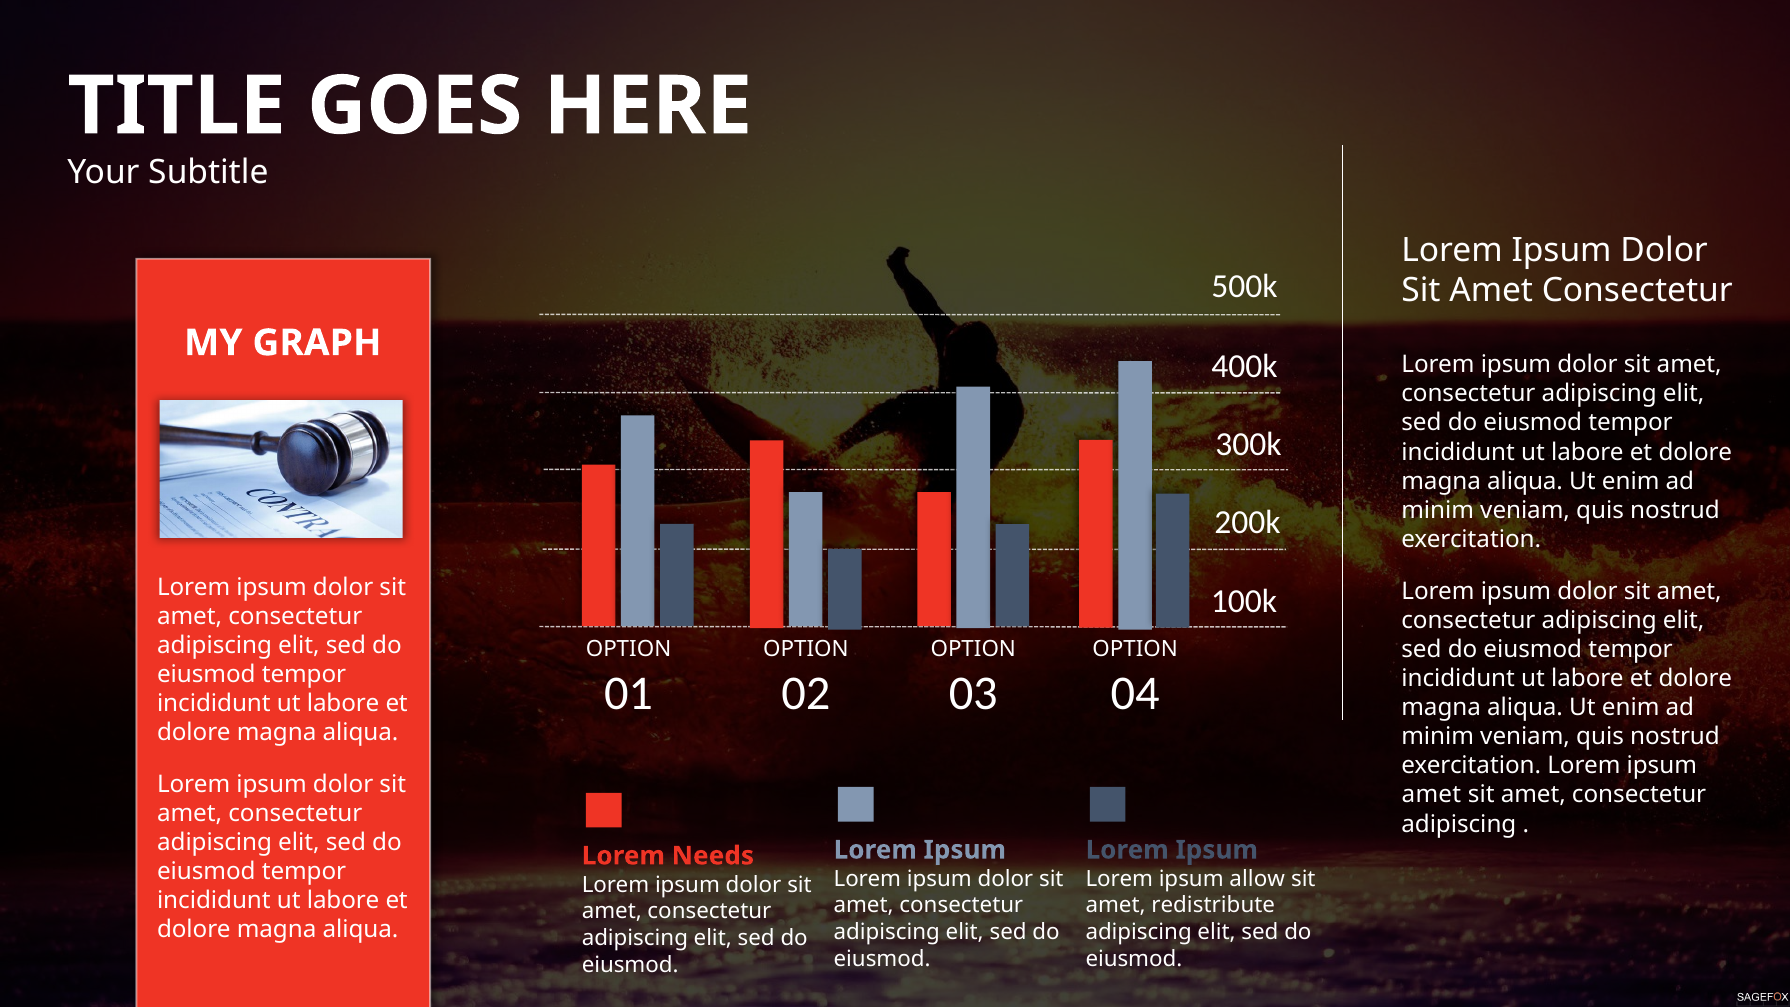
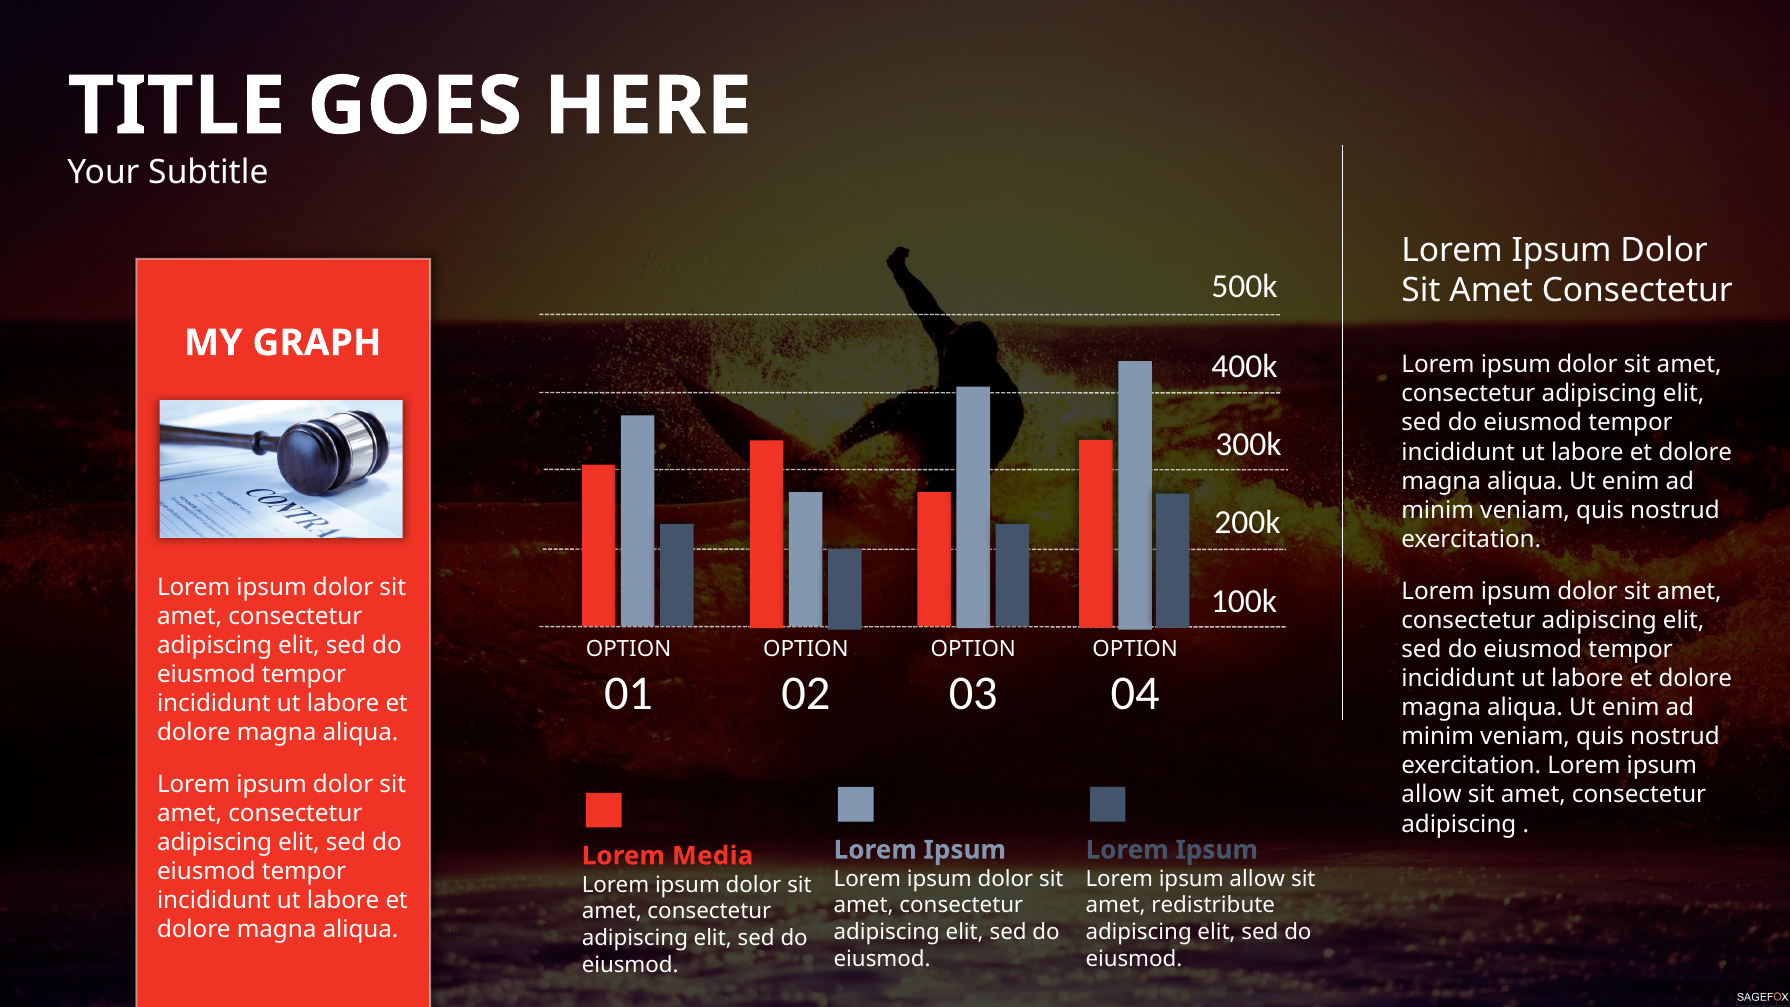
amet at (1431, 795): amet -> allow
Needs: Needs -> Media
